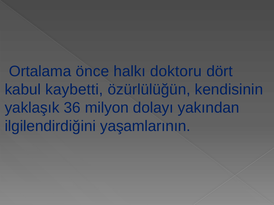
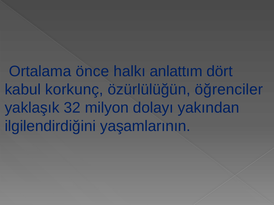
doktoru: doktoru -> anlattım
kaybetti: kaybetti -> korkunç
kendisinin: kendisinin -> öğrenciler
36: 36 -> 32
